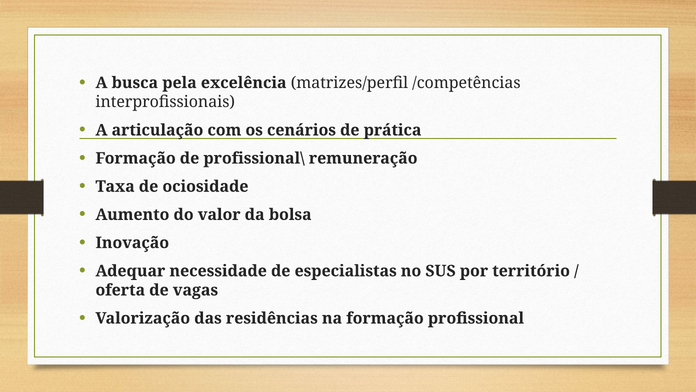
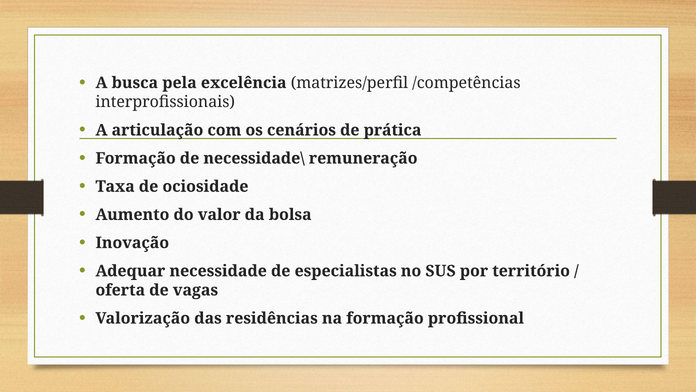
profissional\: profissional\ -> necessidade\
